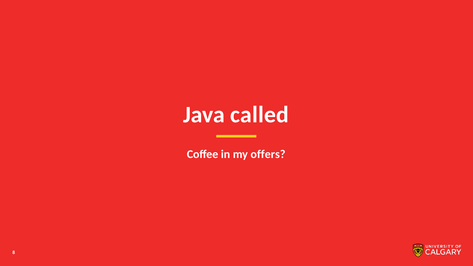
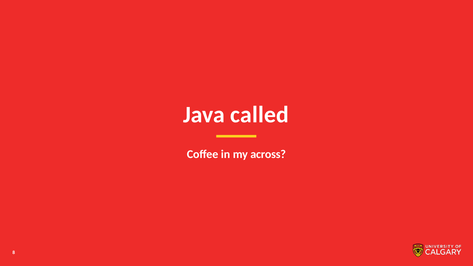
offers: offers -> across
